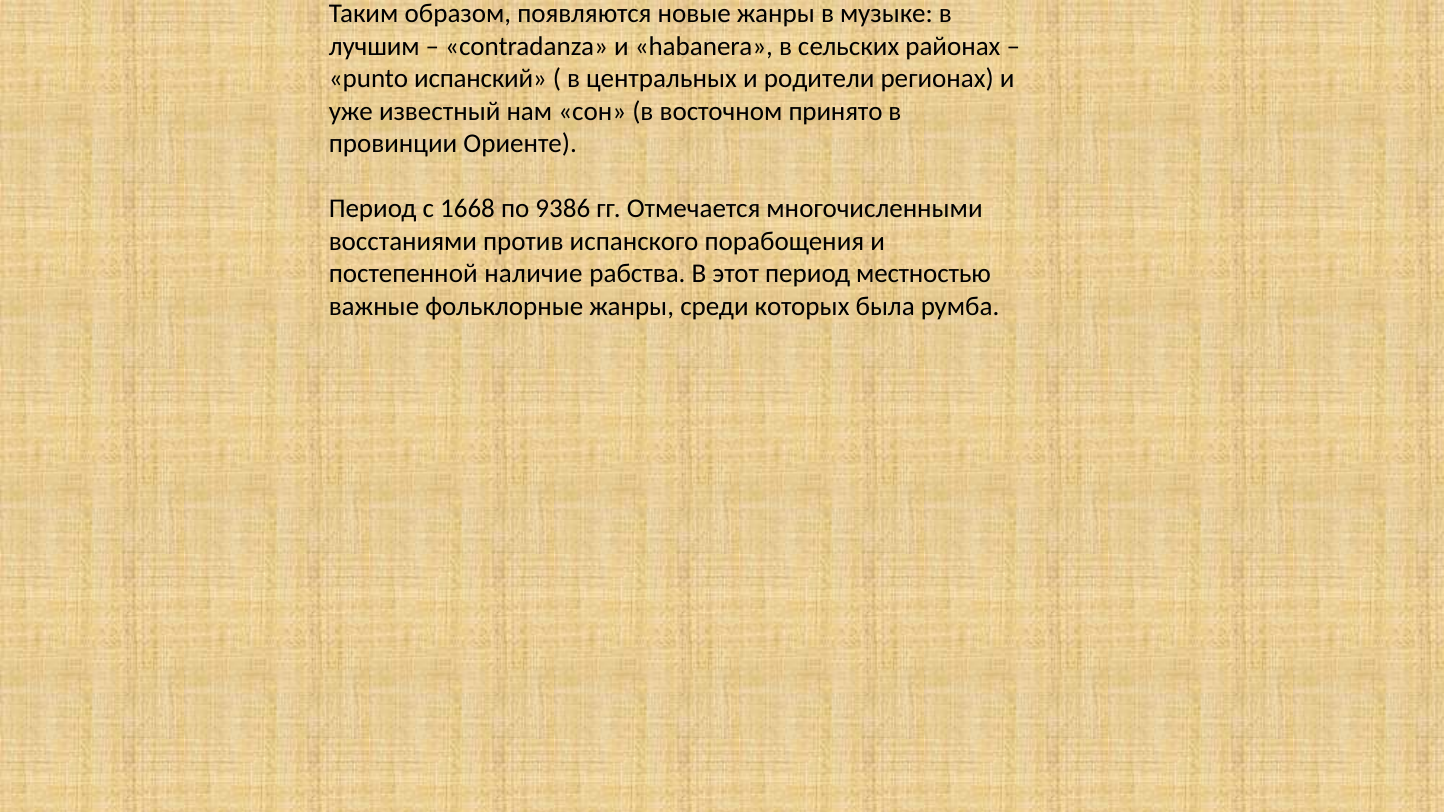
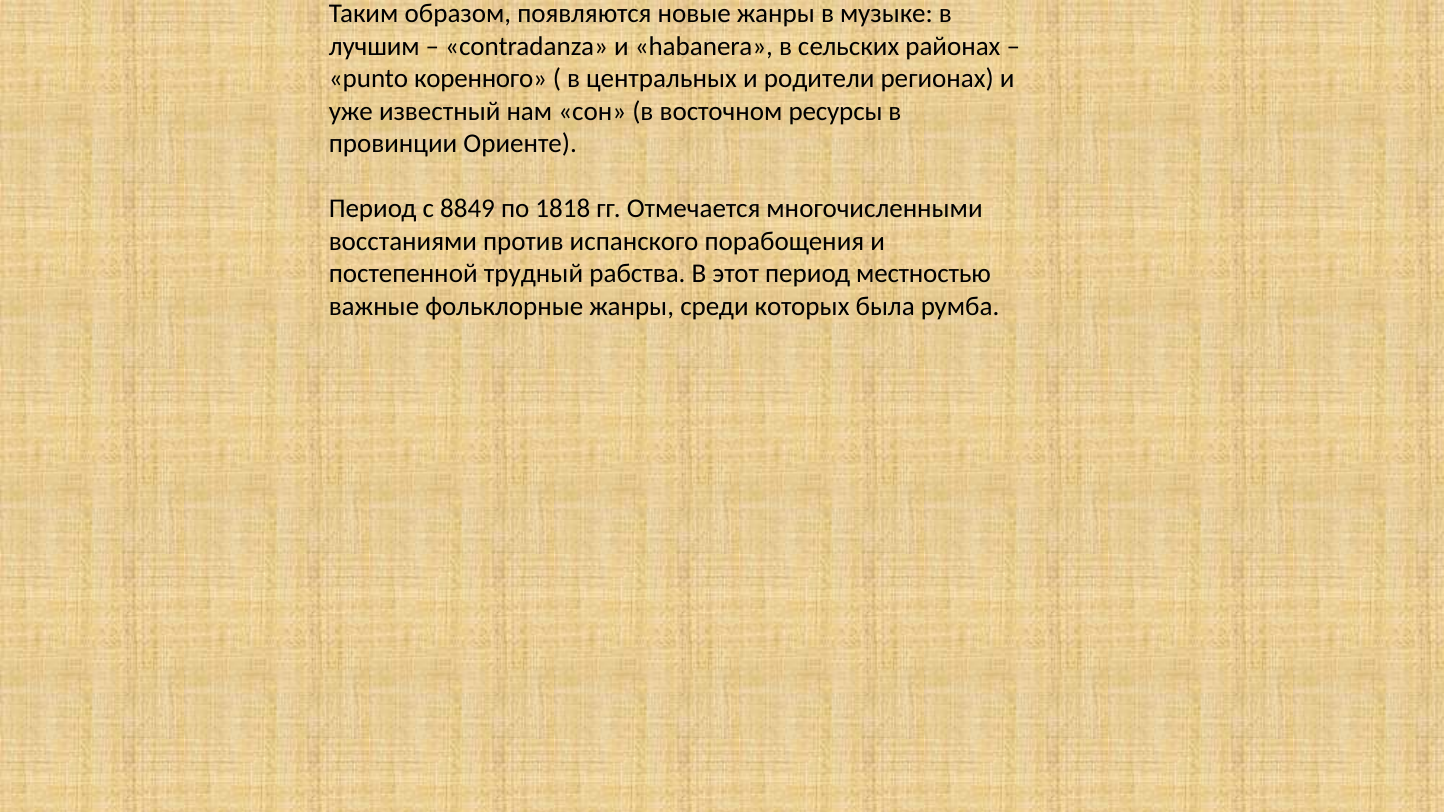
испанский: испанский -> коренного
принято: принято -> ресурсы
1668: 1668 -> 8849
9386: 9386 -> 1818
наличие: наличие -> трудный
